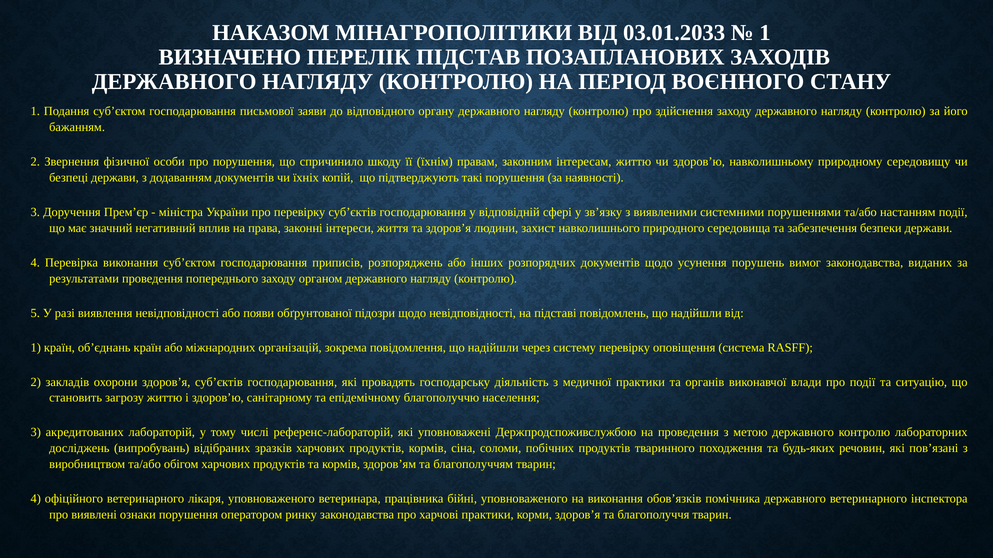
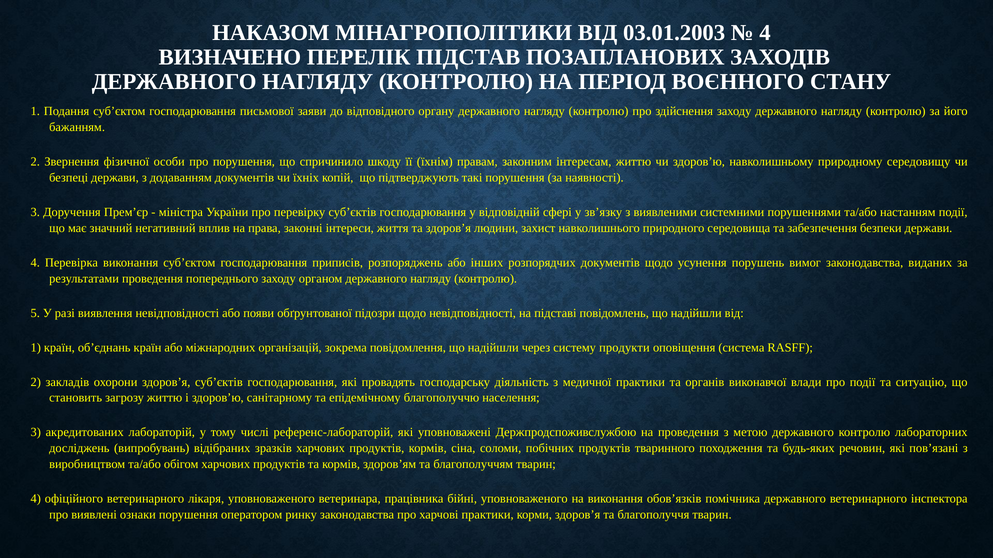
03.01.2033: 03.01.2033 -> 03.01.2003
1 at (765, 33): 1 -> 4
систему перевірку: перевірку -> продукти
